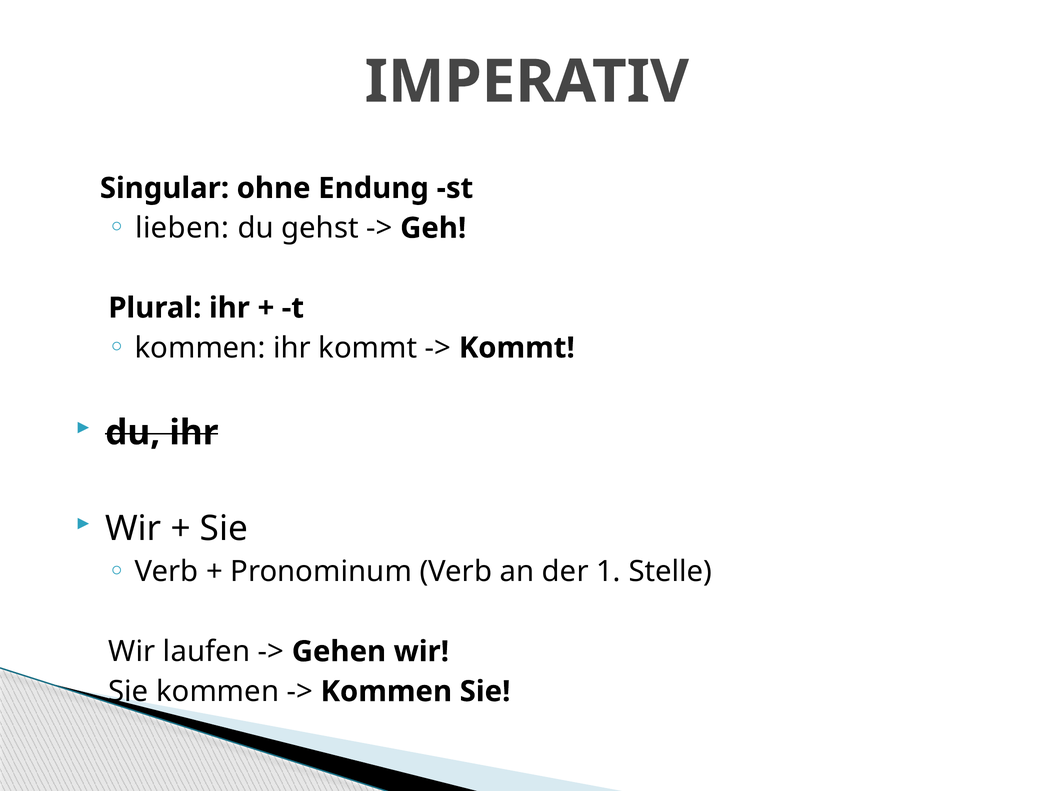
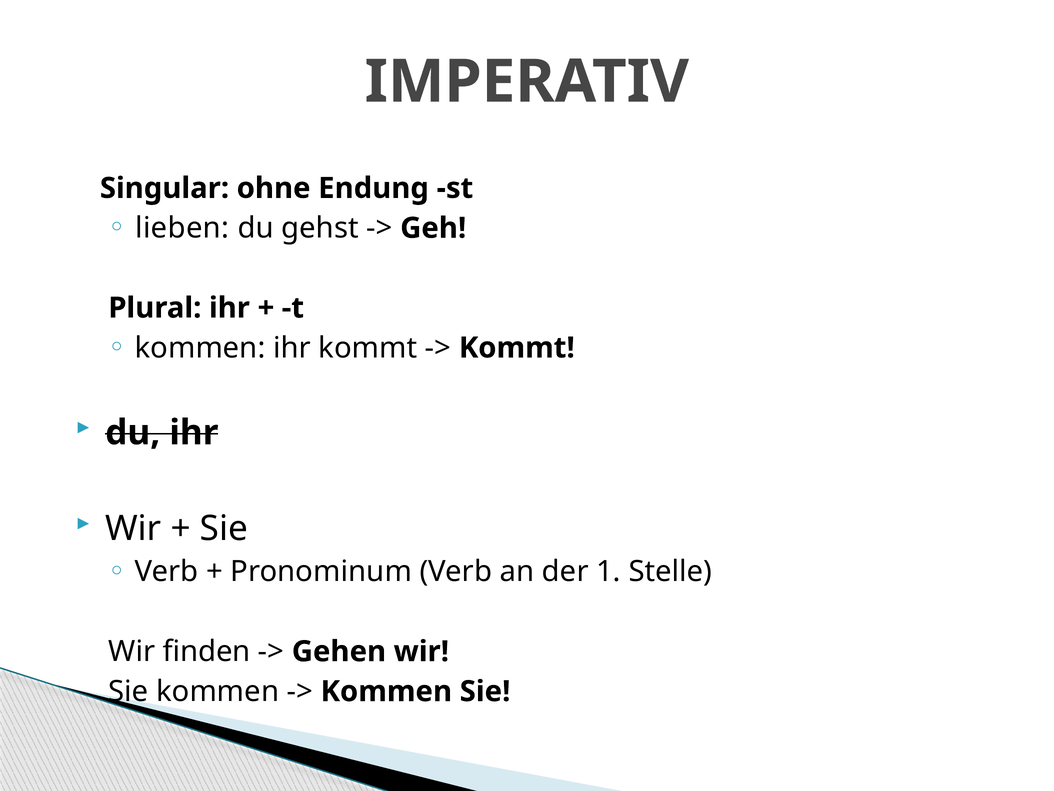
laufen: laufen -> finden
